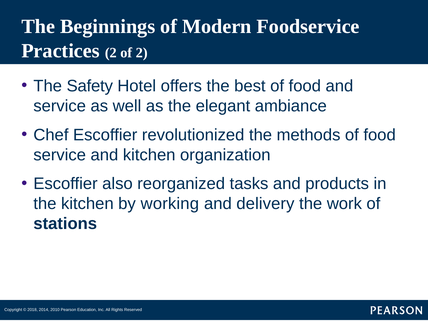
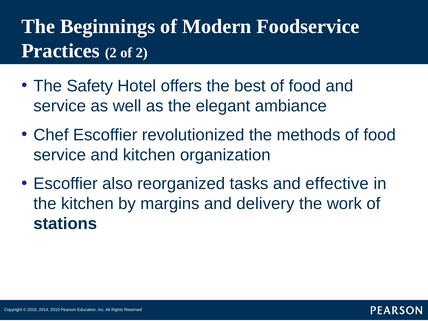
products: products -> effective
working: working -> margins
